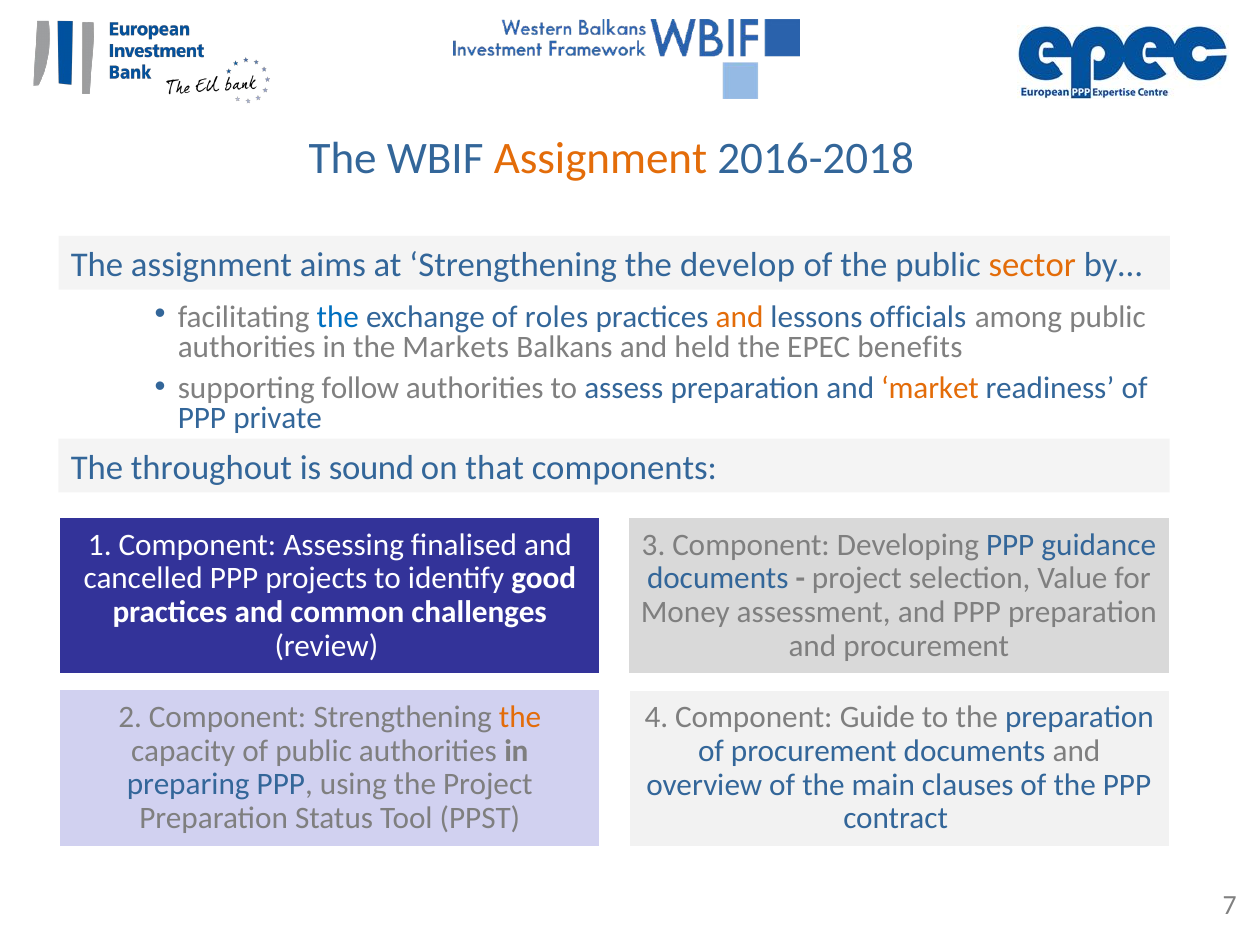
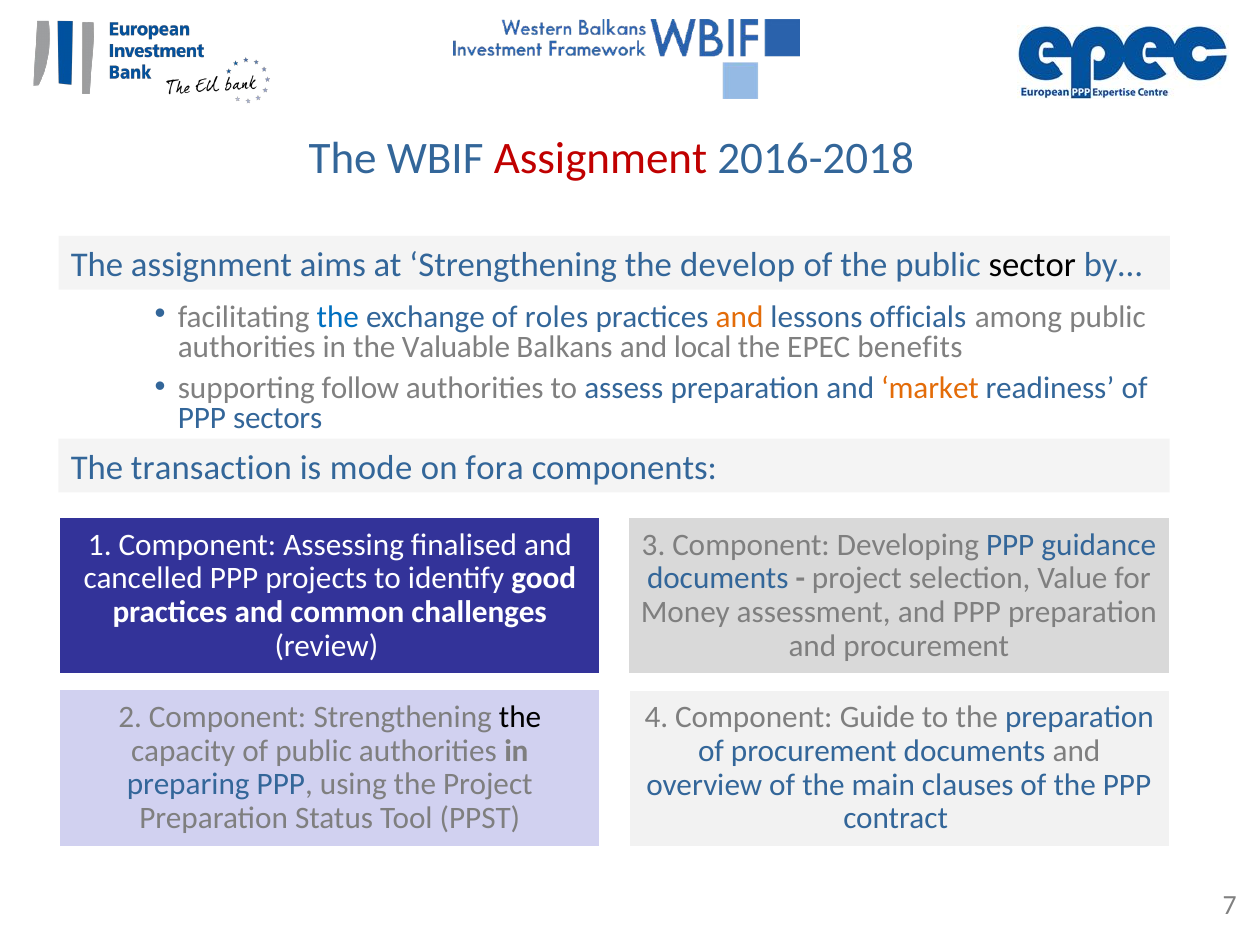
Assignment at (600, 159) colour: orange -> red
sector colour: orange -> black
Markets: Markets -> Valuable
held: held -> local
private: private -> sectors
throughout: throughout -> transaction
sound: sound -> mode
that: that -> fora
the at (520, 718) colour: orange -> black
